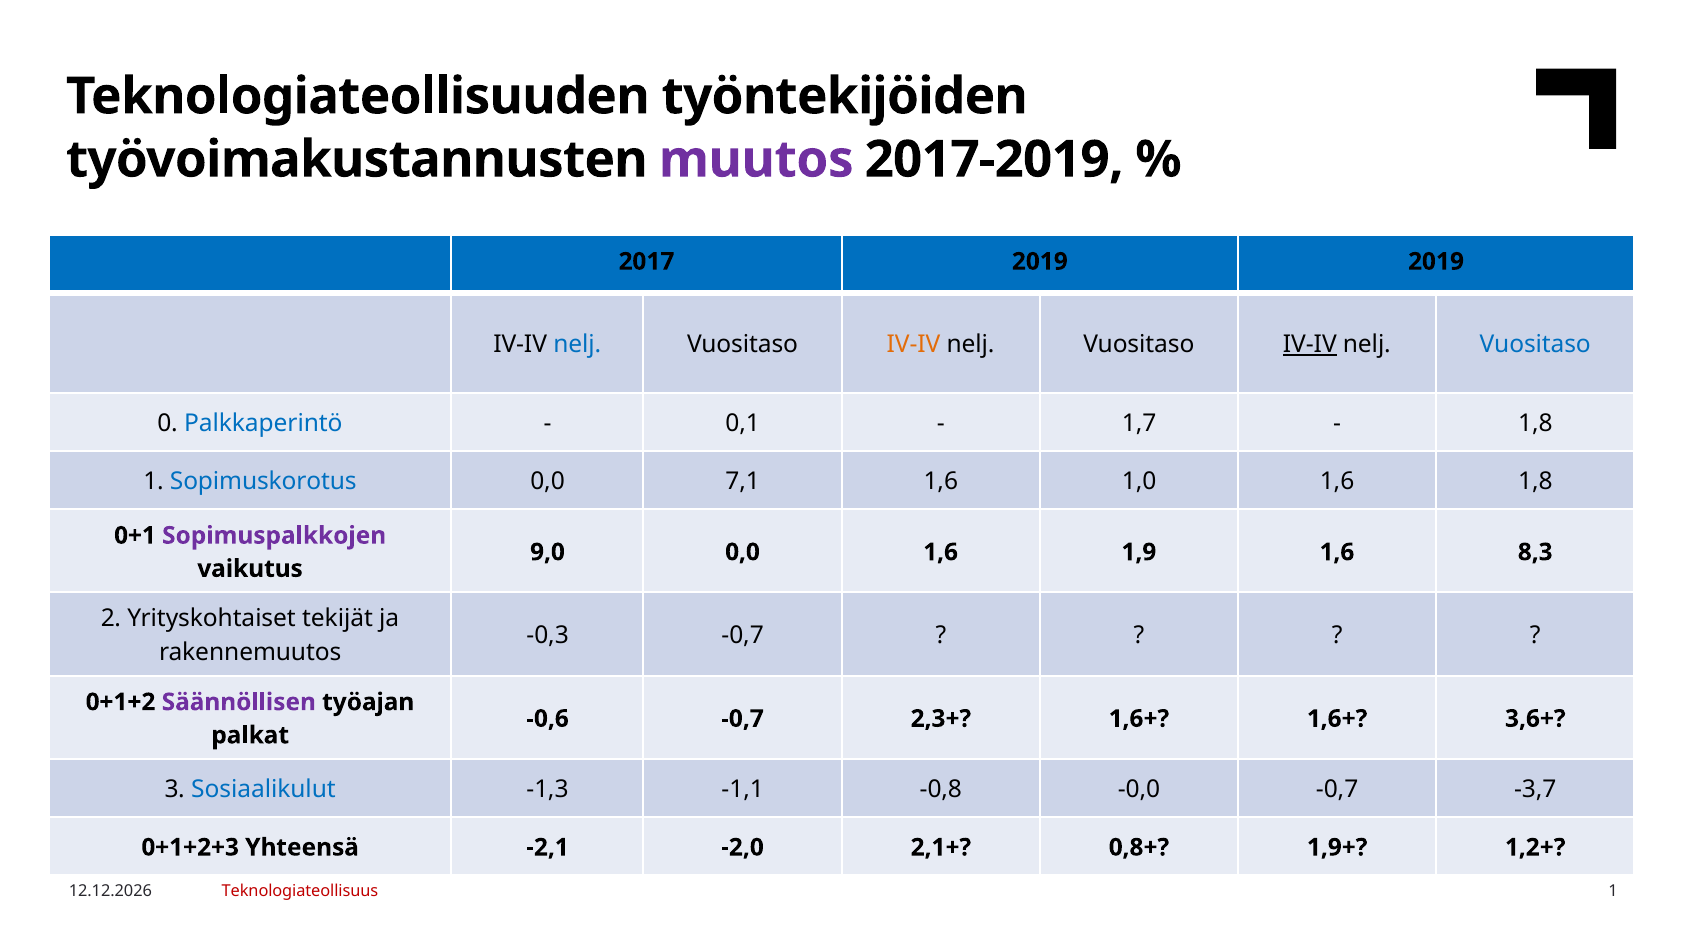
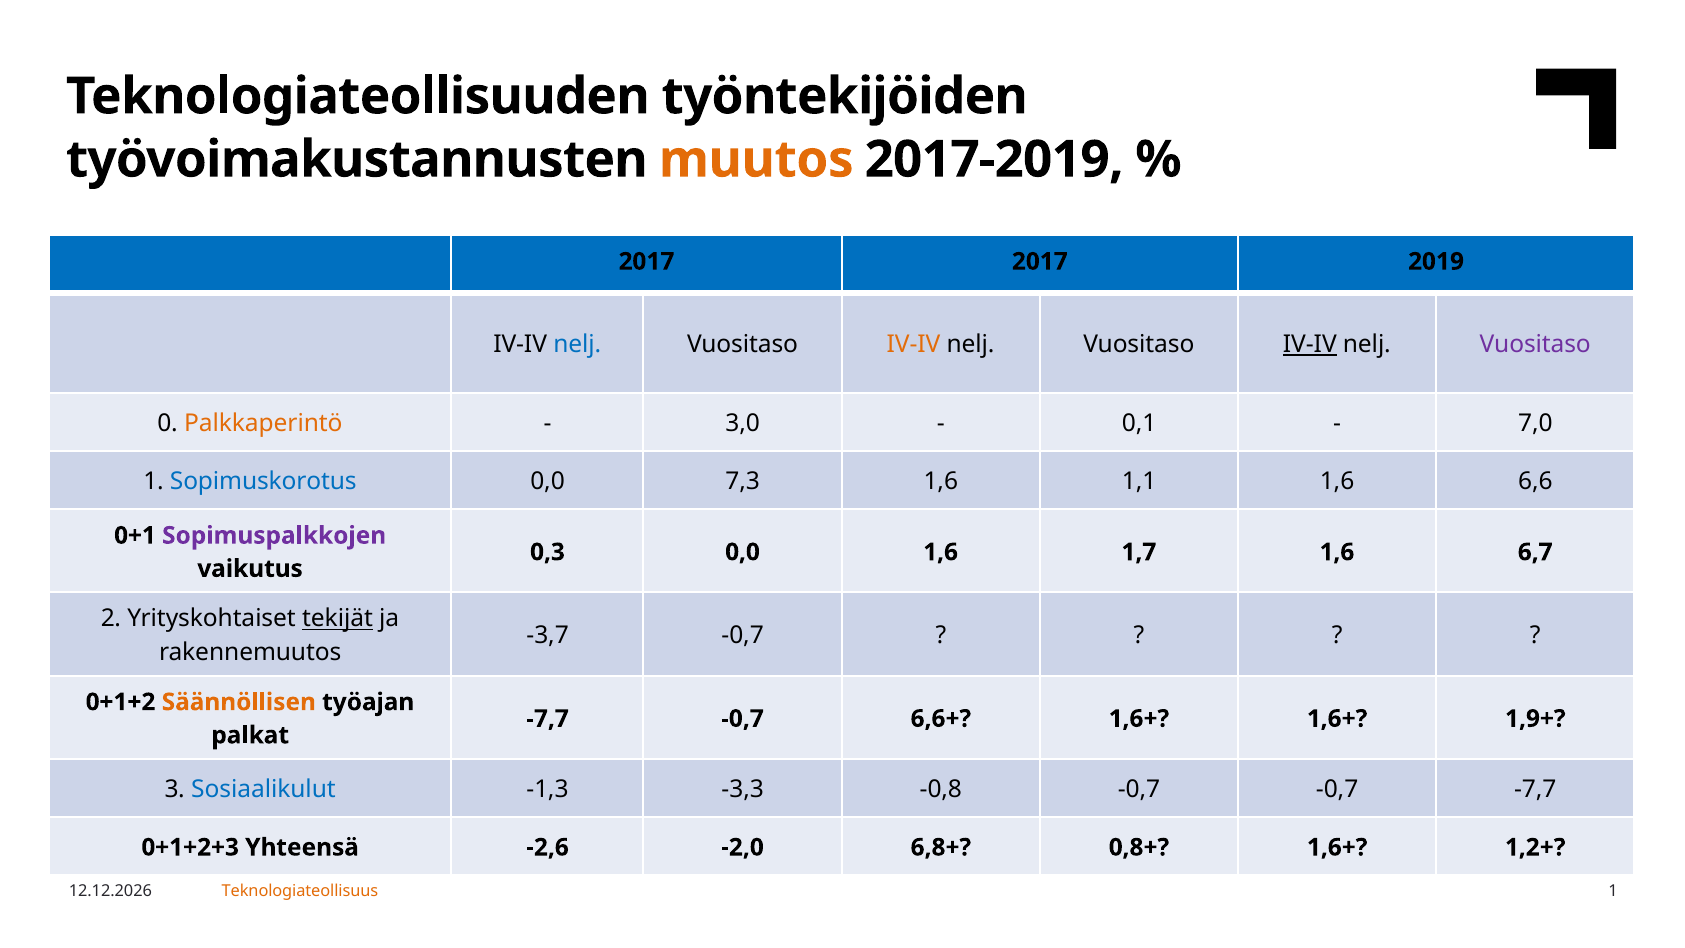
muutos colour: purple -> orange
2017 2019: 2019 -> 2017
Vuositaso at (1535, 344) colour: blue -> purple
Palkkaperintö colour: blue -> orange
0,1: 0,1 -> 3,0
1,7: 1,7 -> 0,1
1,8 at (1535, 423): 1,8 -> 7,0
7,1: 7,1 -> 7,3
1,0: 1,0 -> 1,1
1,6 1,8: 1,8 -> 6,6
9,0: 9,0 -> 0,3
1,9: 1,9 -> 1,7
8,3: 8,3 -> 6,7
tekijät underline: none -> present
-0,3: -0,3 -> -3,7
Säännöllisen colour: purple -> orange
-0,6 at (547, 719): -0,6 -> -7,7
2,3+: 2,3+ -> 6,6+
3,6+: 3,6+ -> 1,9+
-1,1: -1,1 -> -3,3
-0,8 -0,0: -0,0 -> -0,7
-0,7 -3,7: -3,7 -> -7,7
-2,1: -2,1 -> -2,6
2,1+: 2,1+ -> 6,8+
0,8+ 1,9+: 1,9+ -> 1,6+
Teknologiateollisuus colour: red -> orange
